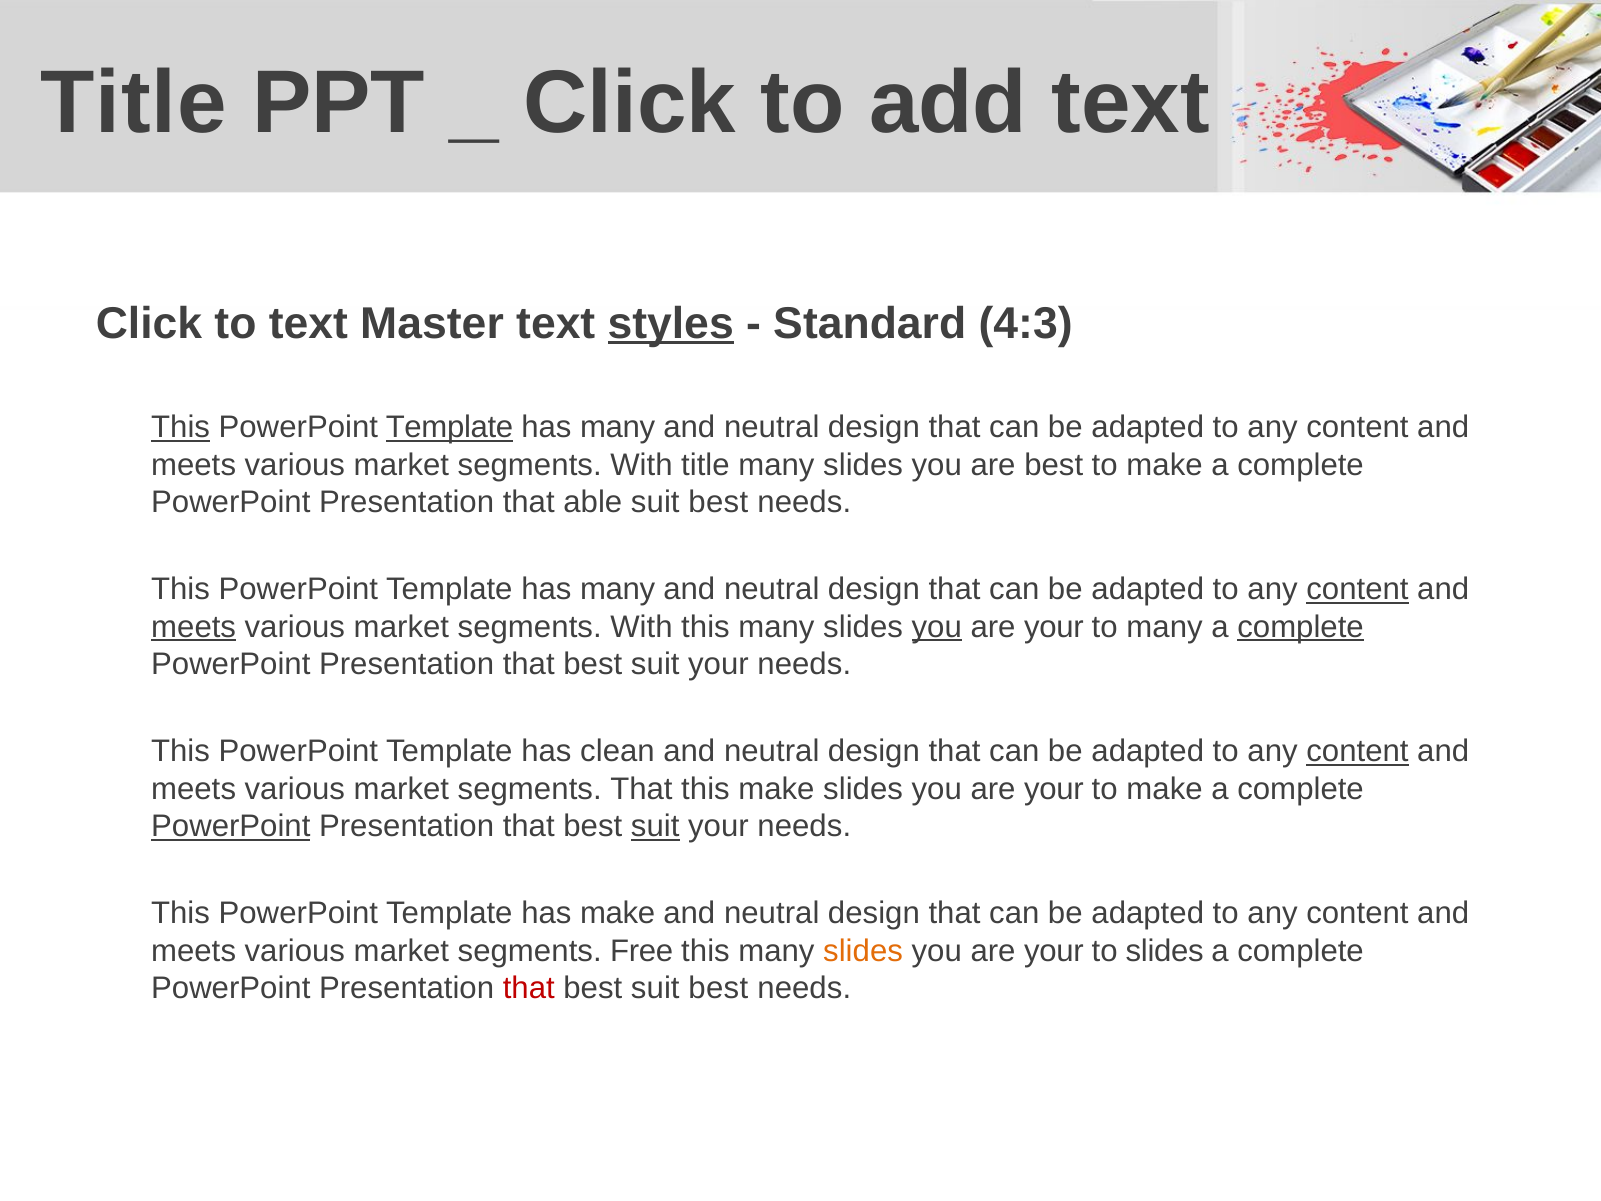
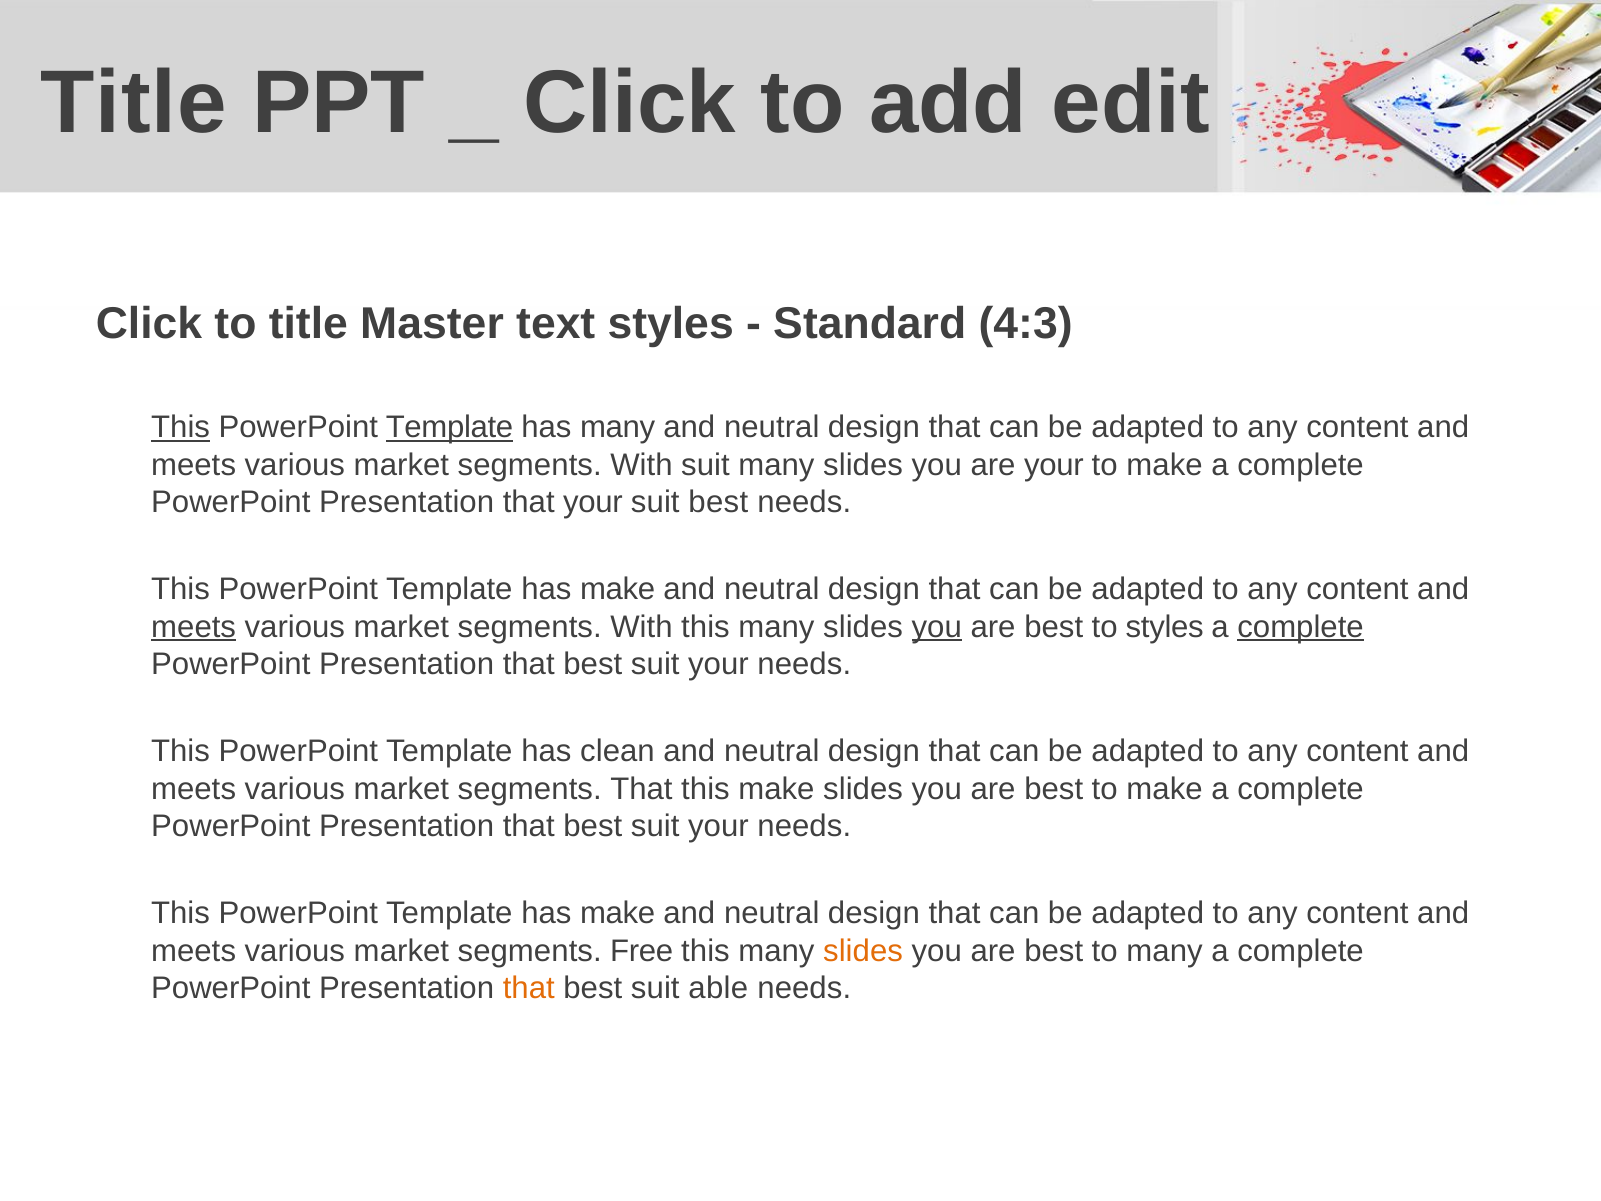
add text: text -> edit
to text: text -> title
styles at (671, 324) underline: present -> none
With title: title -> suit
are best: best -> your
that able: able -> your
many at (618, 589): many -> make
content at (1357, 589) underline: present -> none
your at (1054, 627): your -> best
to many: many -> styles
content at (1357, 751) underline: present -> none
your at (1054, 789): your -> best
PowerPoint at (231, 826) underline: present -> none
suit at (655, 826) underline: present -> none
your at (1054, 951): your -> best
to slides: slides -> many
that at (529, 988) colour: red -> orange
best suit best: best -> able
